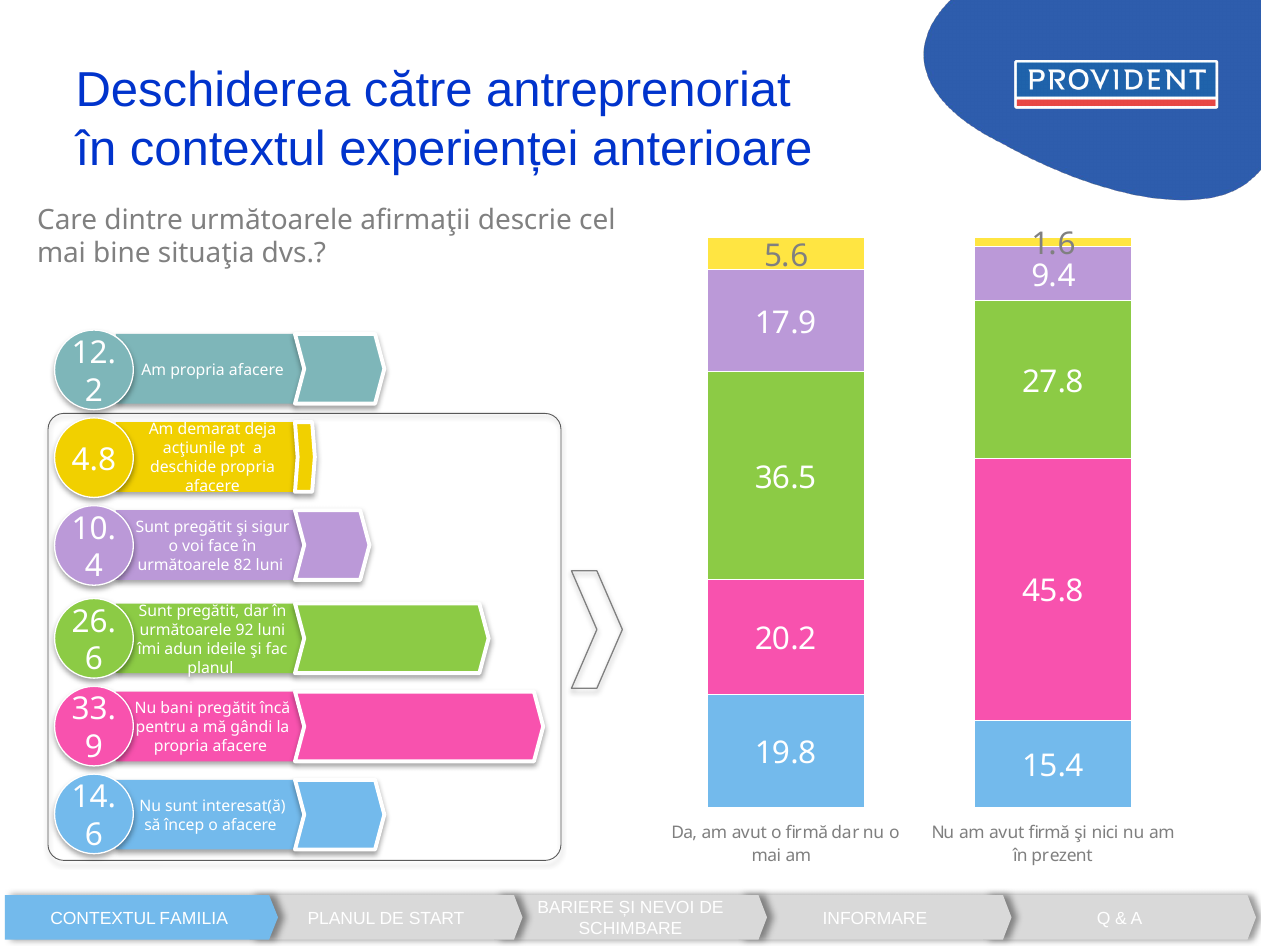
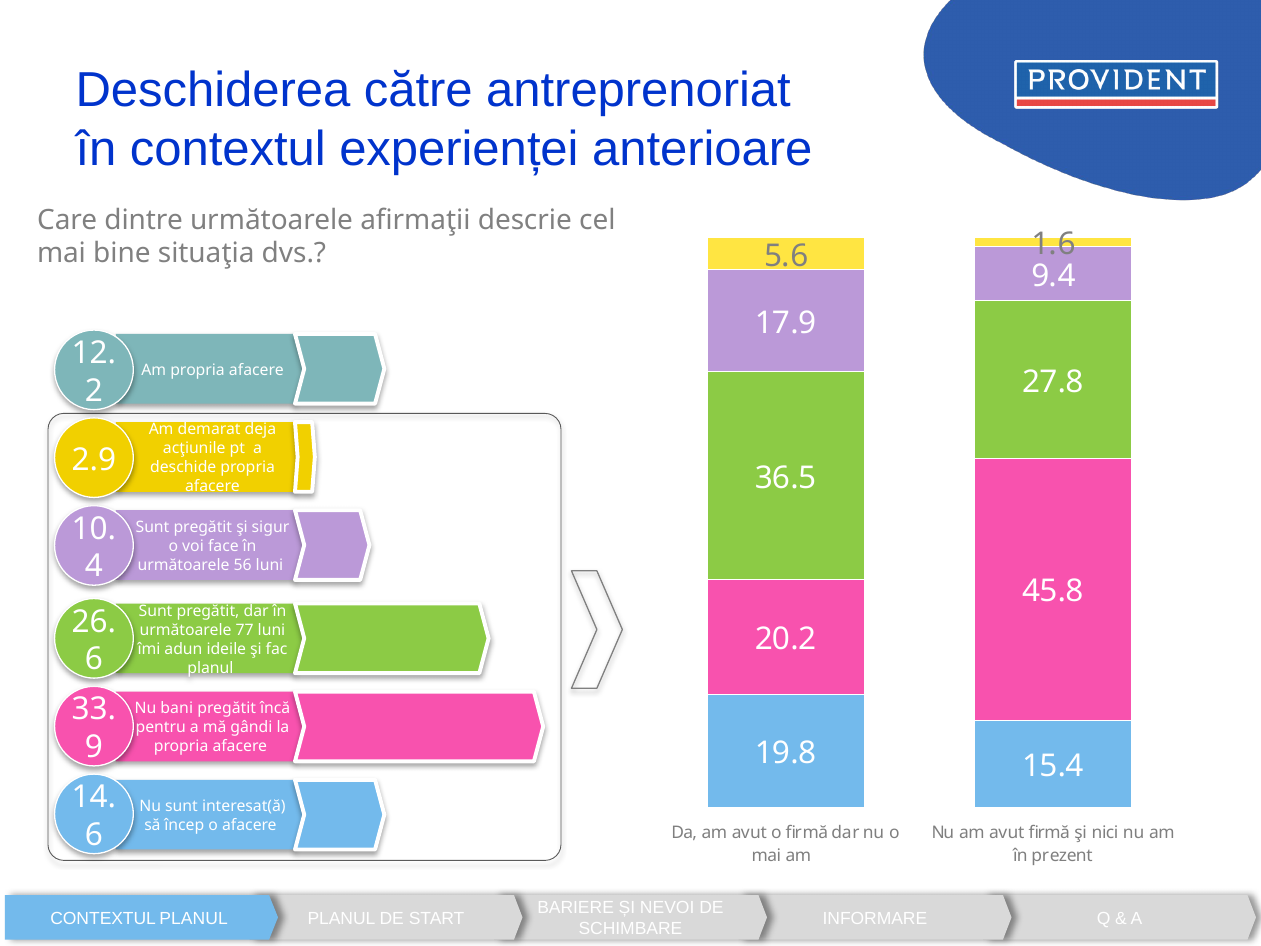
4.8: 4.8 -> 2.9
82: 82 -> 56
92: 92 -> 77
CONTEXTUL FAMILIA: FAMILIA -> PLANUL
